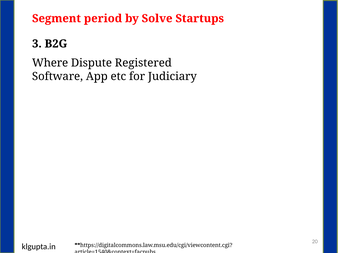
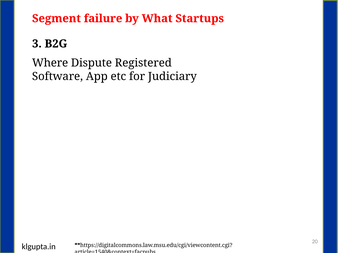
period: period -> failure
Solve: Solve -> What
